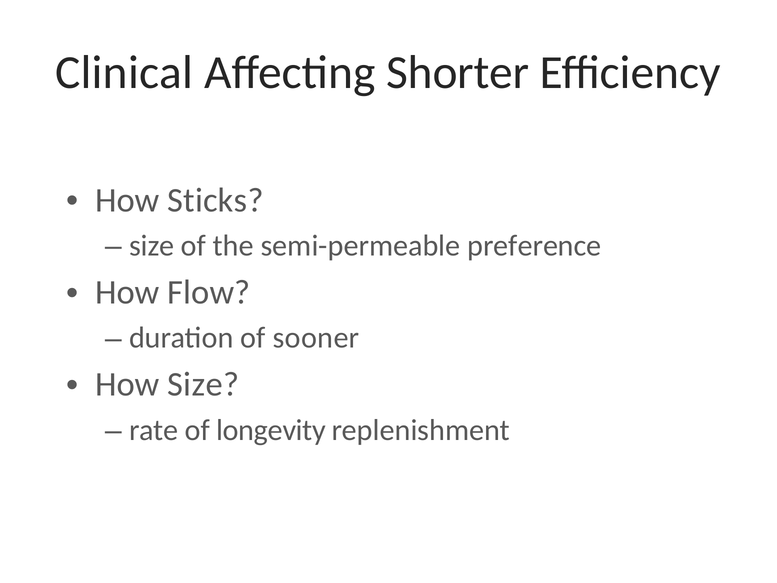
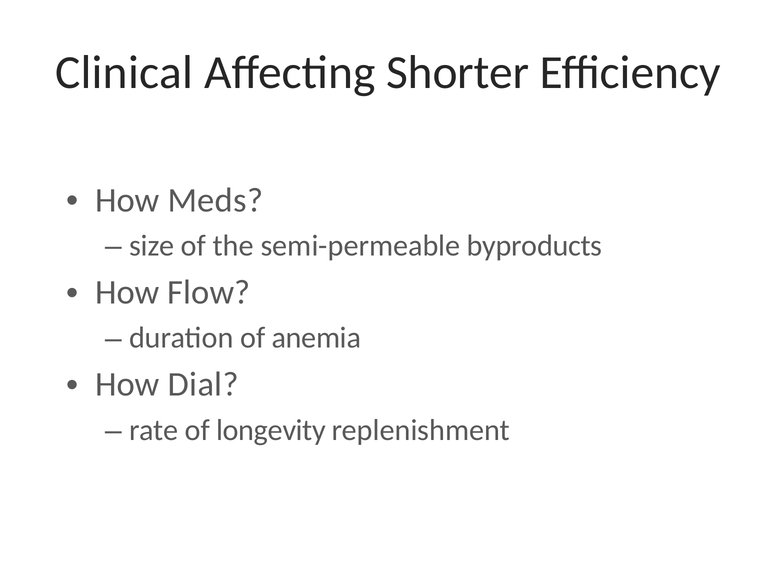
Sticks: Sticks -> Meds
preference: preference -> byproducts
sooner: sooner -> anemia
How Size: Size -> Dial
